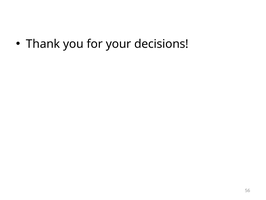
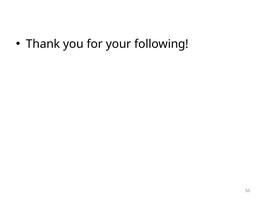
decisions: decisions -> following
